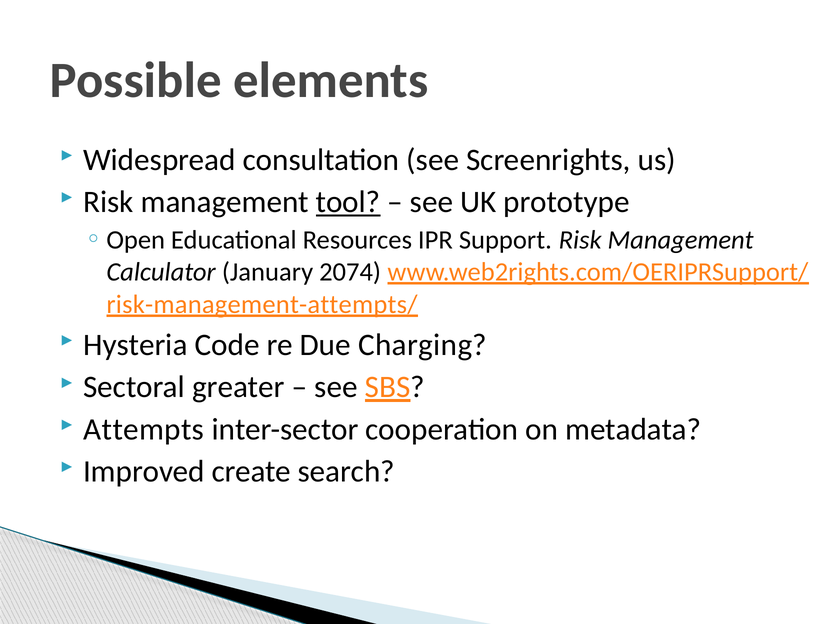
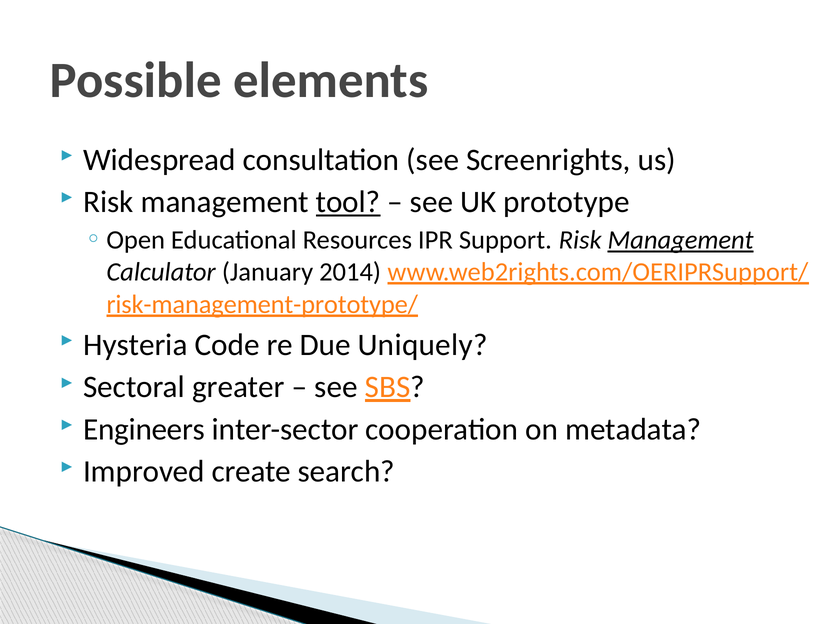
Management at (681, 240) underline: none -> present
2074: 2074 -> 2014
risk-management-attempts/: risk-management-attempts/ -> risk-management-prototype/
Charging: Charging -> Uniquely
Attempts: Attempts -> Engineers
